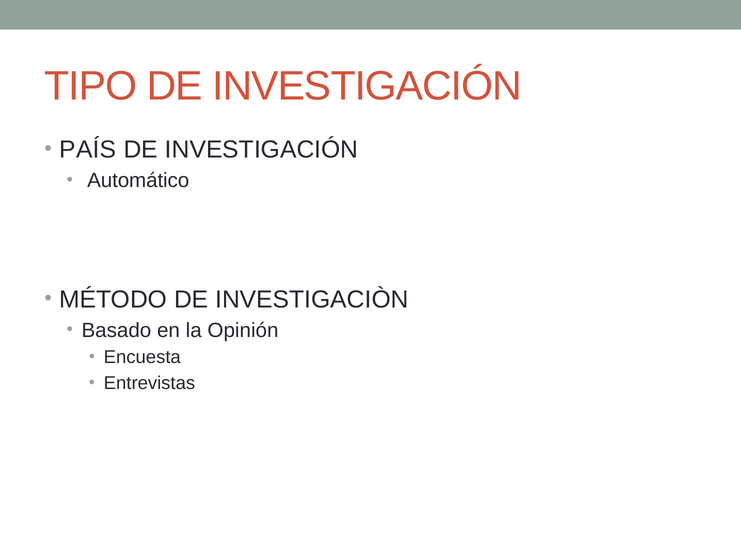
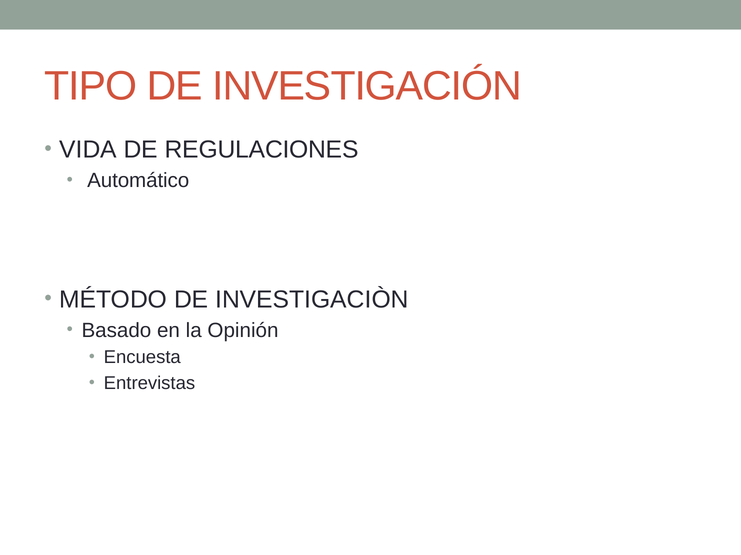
PAÍS: PAÍS -> VIDA
INVESTIGACIÓN at (262, 150): INVESTIGACIÓN -> REGULACIONES
